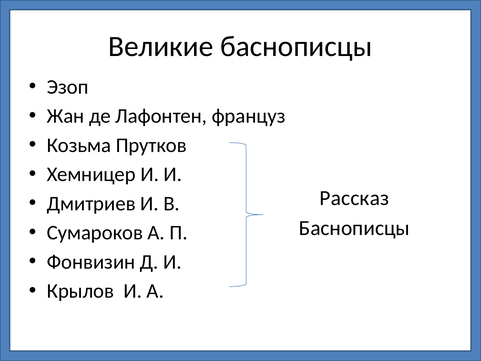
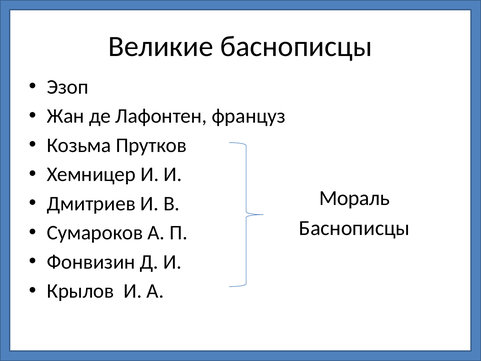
Рассказ: Рассказ -> Мораль
